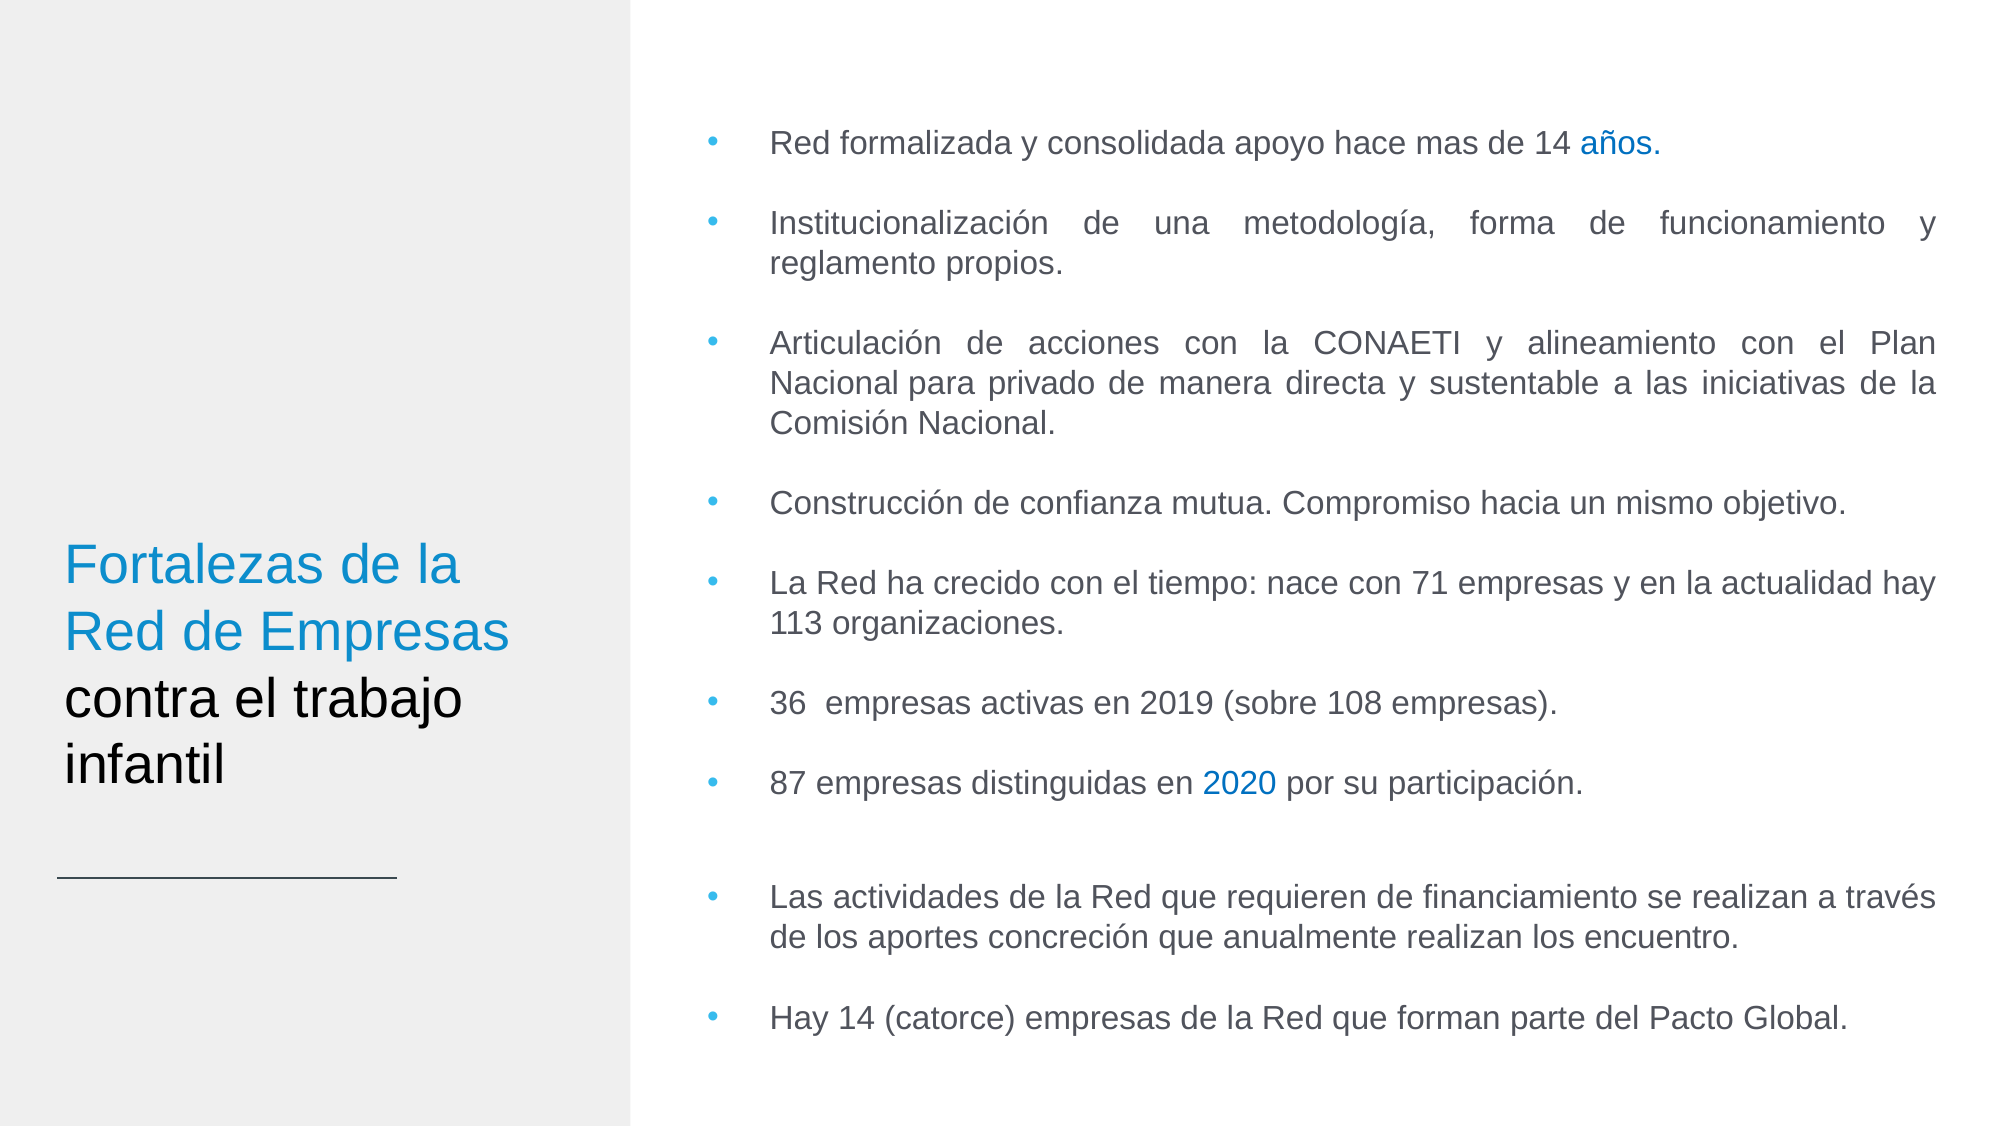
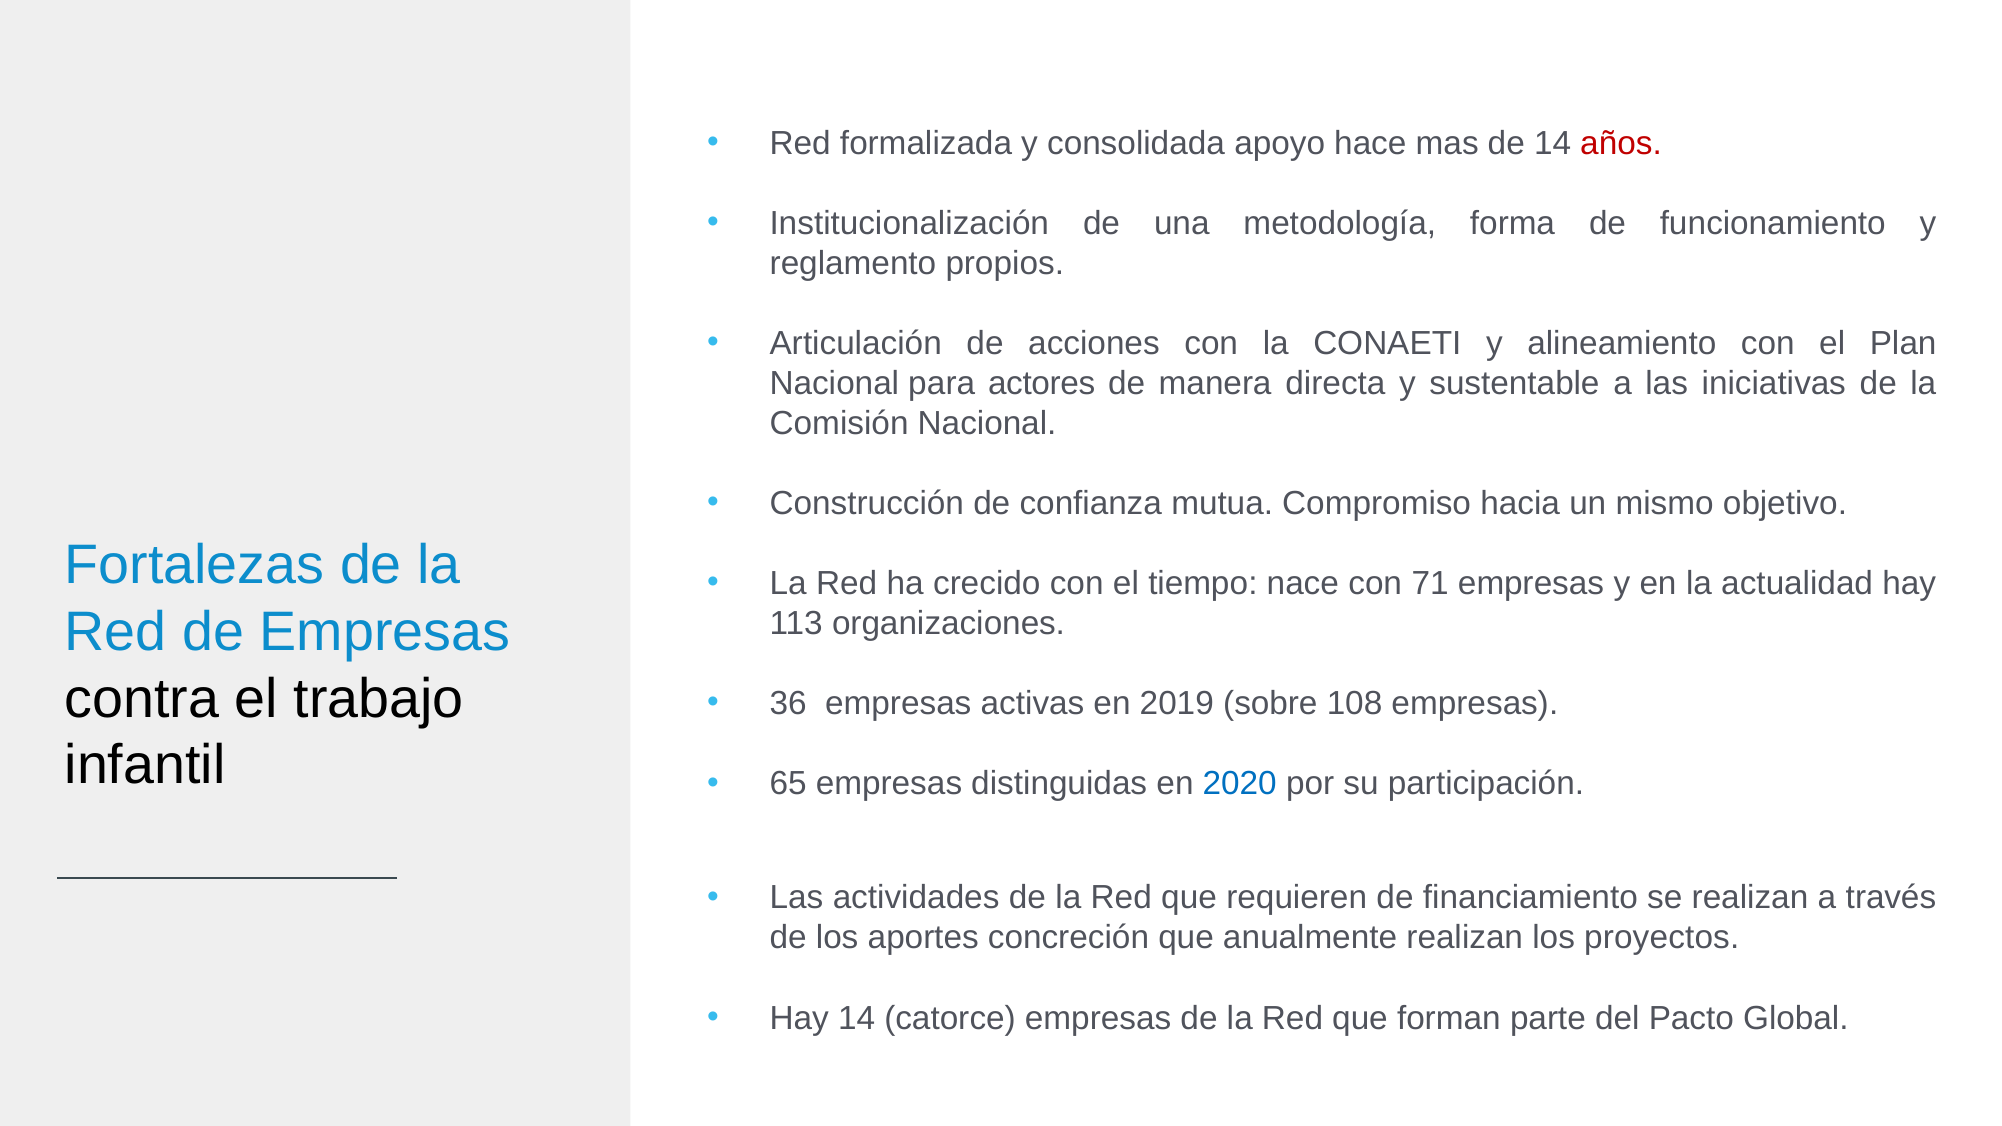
años colour: blue -> red
privado: privado -> actores
87: 87 -> 65
encuentro: encuentro -> proyectos
